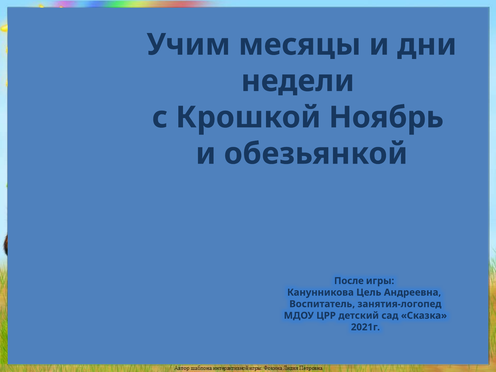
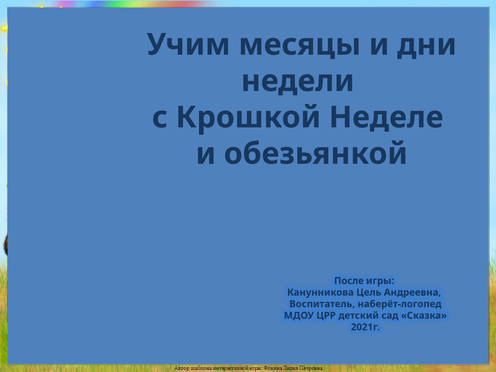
Ноябрь: Ноябрь -> Неделе
занятия-логопед: занятия-логопед -> наберёт-логопед
